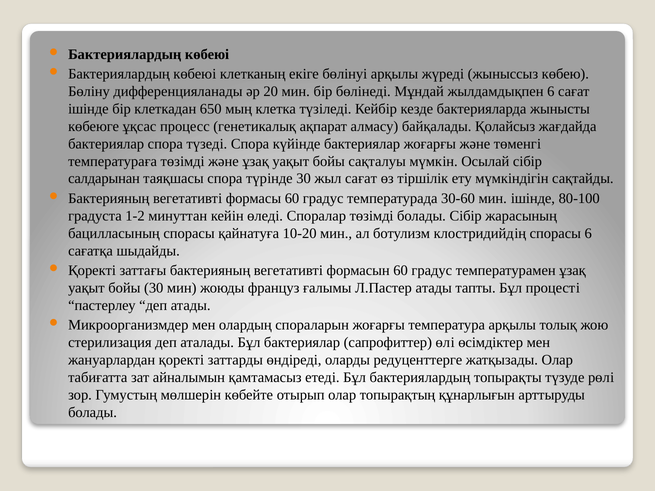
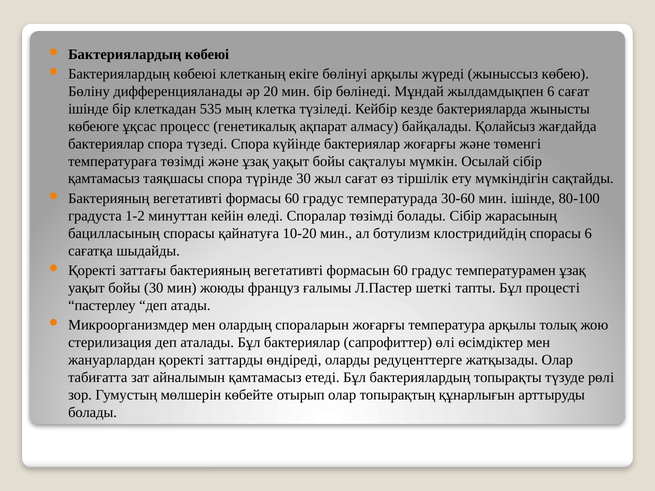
650: 650 -> 535
салдарынан at (104, 179): салдарынан -> қамтамасыз
Л.Пастер атады: атады -> шеткі
